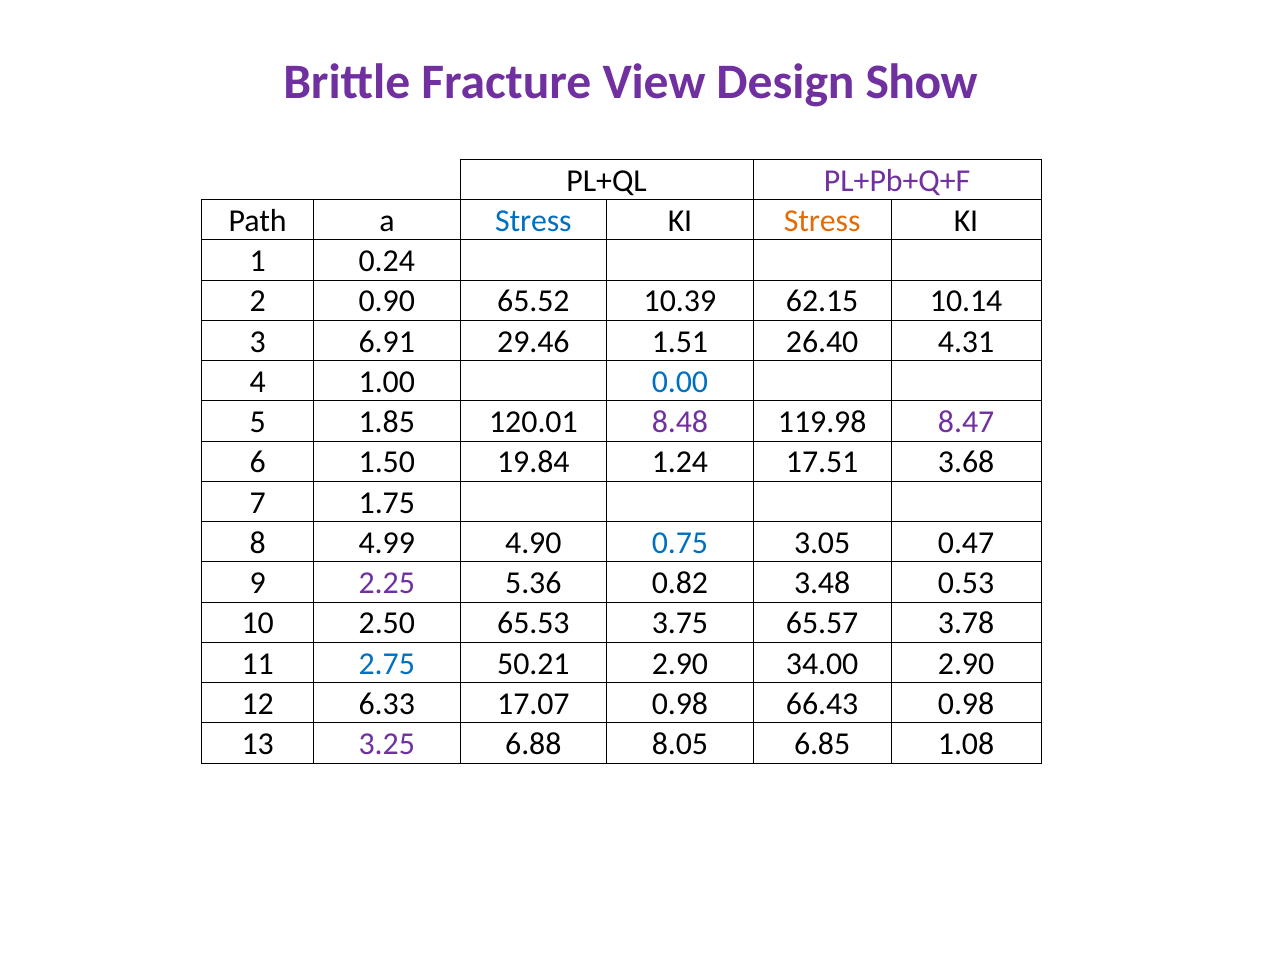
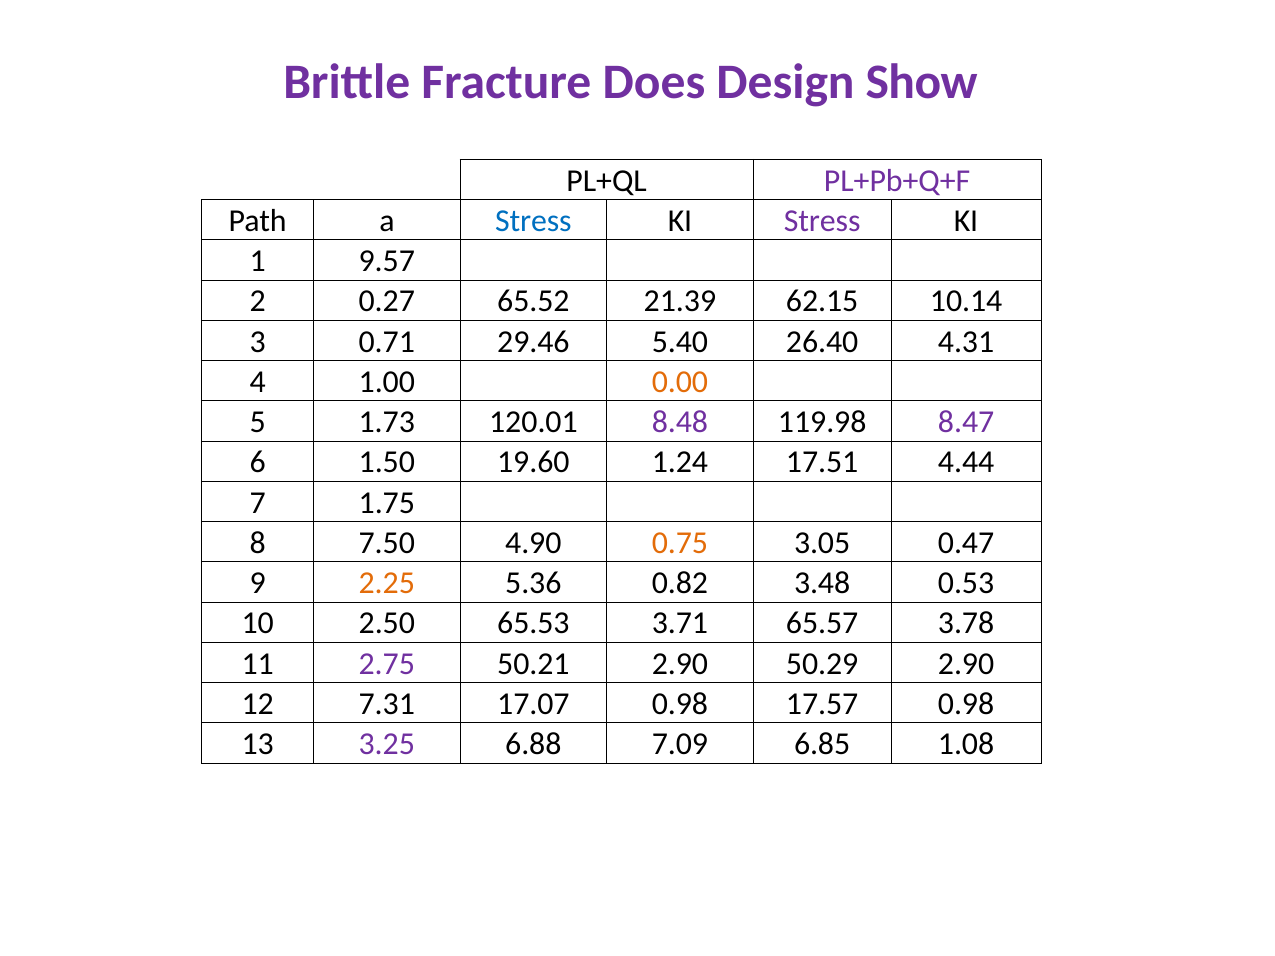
View: View -> Does
Stress at (822, 221) colour: orange -> purple
0.24: 0.24 -> 9.57
0.90: 0.90 -> 0.27
10.39: 10.39 -> 21.39
6.91: 6.91 -> 0.71
1.51: 1.51 -> 5.40
0.00 colour: blue -> orange
1.85: 1.85 -> 1.73
19.84: 19.84 -> 19.60
3.68: 3.68 -> 4.44
4.99: 4.99 -> 7.50
0.75 colour: blue -> orange
2.25 colour: purple -> orange
3.75: 3.75 -> 3.71
2.75 colour: blue -> purple
34.00: 34.00 -> 50.29
6.33: 6.33 -> 7.31
66.43: 66.43 -> 17.57
8.05: 8.05 -> 7.09
